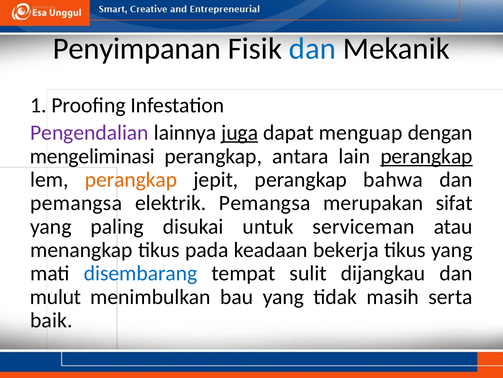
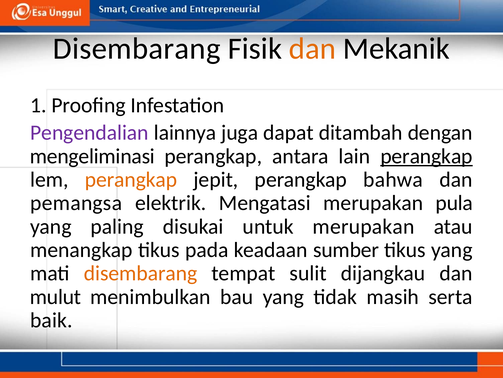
Penyimpanan at (137, 49): Penyimpanan -> Disembarang
dan at (312, 49) colour: blue -> orange
juga underline: present -> none
menguap: menguap -> ditambah
elektrik Pemangsa: Pemangsa -> Mengatasi
sifat: sifat -> pula
untuk serviceman: serviceman -> merupakan
bekerja: bekerja -> sumber
disembarang at (141, 273) colour: blue -> orange
